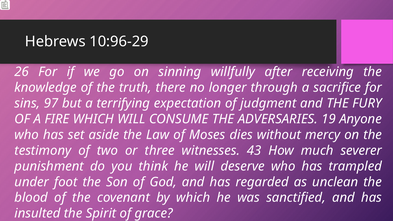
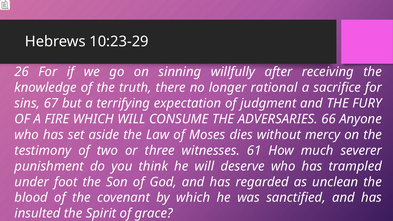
10:96-29: 10:96-29 -> 10:23-29
through: through -> rational
97: 97 -> 67
19: 19 -> 66
43: 43 -> 61
